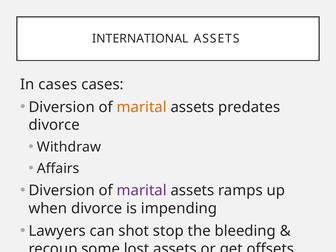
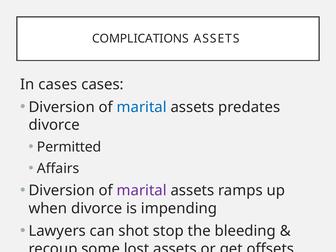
INTERNATIONAL: INTERNATIONAL -> COMPLICATIONS
marital at (142, 107) colour: orange -> blue
Withdraw: Withdraw -> Permitted
